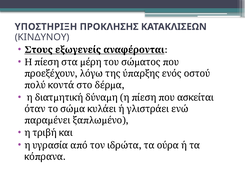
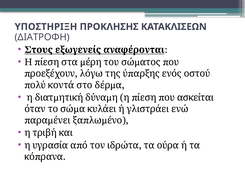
ΚΙΝΔΥΝΟΥ: ΚΙΝΔΥΝΟΥ -> ΔΙΑΤΡΟΦΗ
